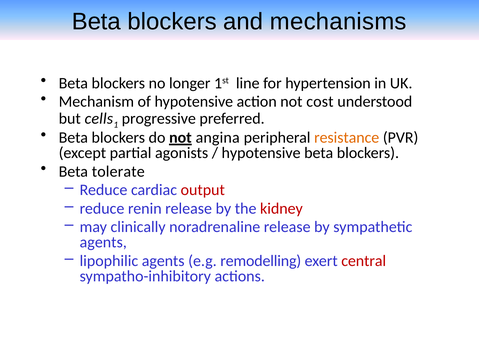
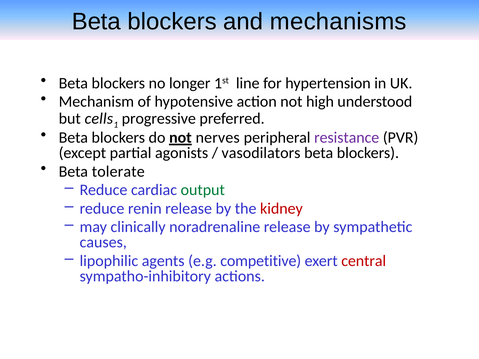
cost: cost -> high
angina: angina -> nerves
resistance colour: orange -> purple
hypotensive at (261, 153): hypotensive -> vasodilators
output colour: red -> green
agents at (103, 242): agents -> causes
remodelling: remodelling -> competitive
